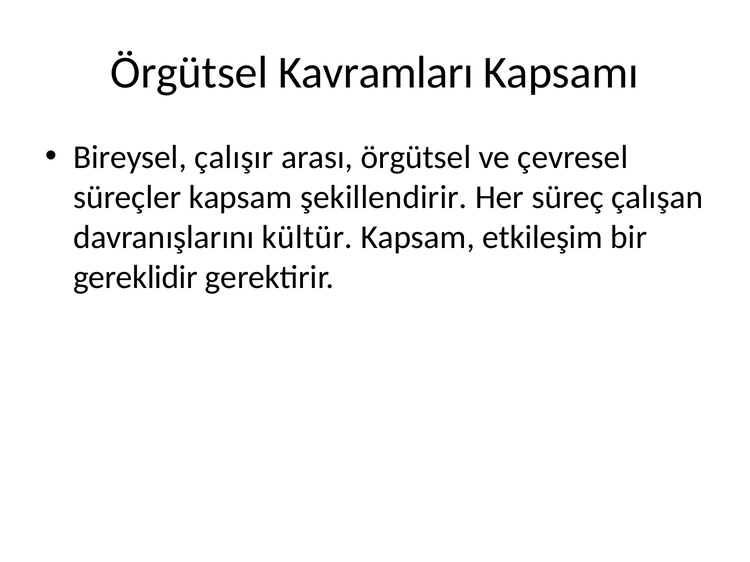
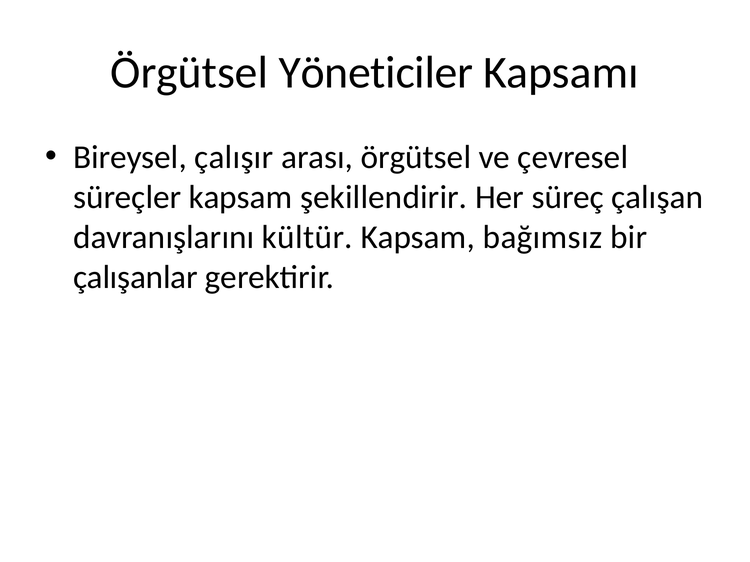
Kavramları: Kavramları -> Yöneticiler
etkileşim: etkileşim -> bağımsız
gereklidir: gereklidir -> çalışanlar
